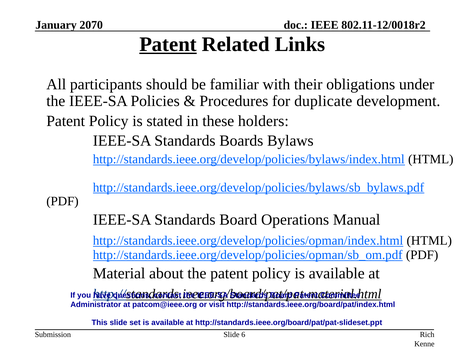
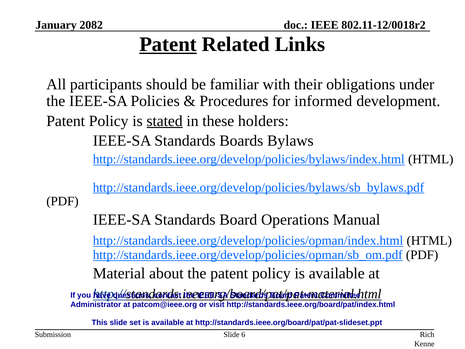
2070: 2070 -> 2082
duplicate: duplicate -> informed
stated underline: none -> present
